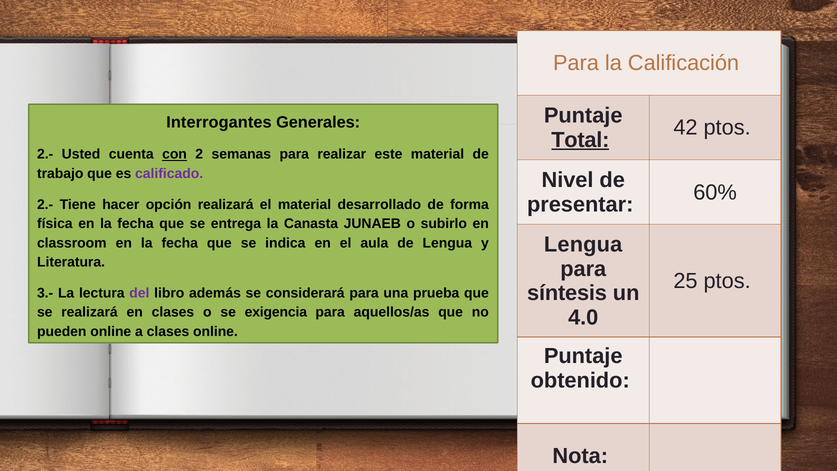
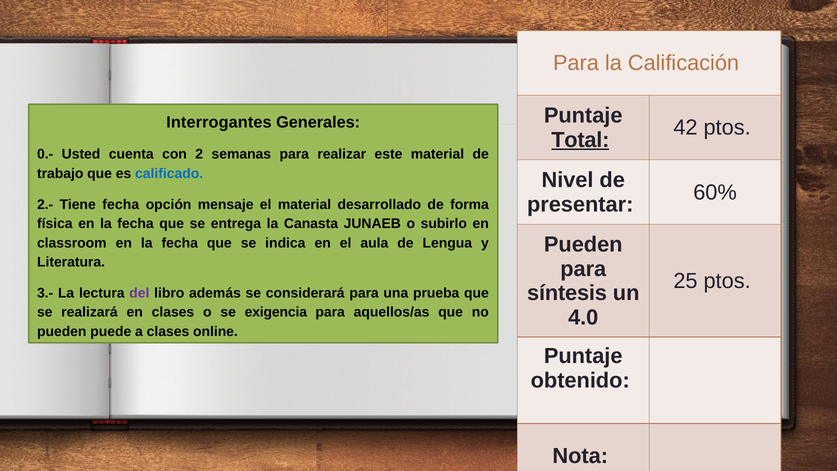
2.- at (45, 154): 2.- -> 0.-
con underline: present -> none
calificado colour: purple -> blue
Tiene hacer: hacer -> fecha
opción realizará: realizará -> mensaje
Lengua at (583, 244): Lengua -> Pueden
pueden online: online -> puede
